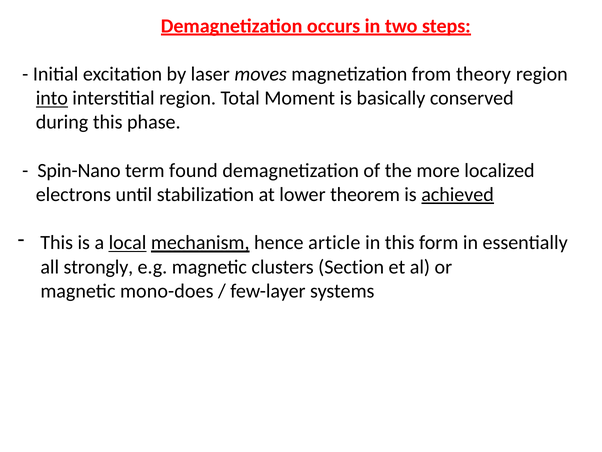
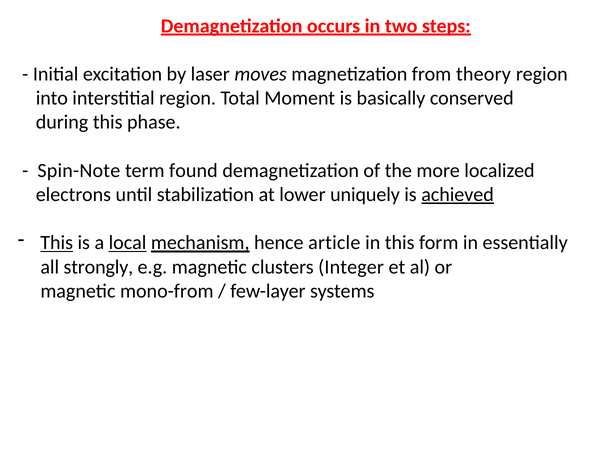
into underline: present -> none
Spin-Nano: Spin-Nano -> Spin-Note
theorem: theorem -> uniquely
This at (57, 243) underline: none -> present
Section: Section -> Integer
mono-does: mono-does -> mono-from
